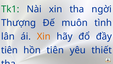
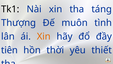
Tk1 colour: green -> black
ngời: ngời -> táng
hồn tiên: tiên -> thời
